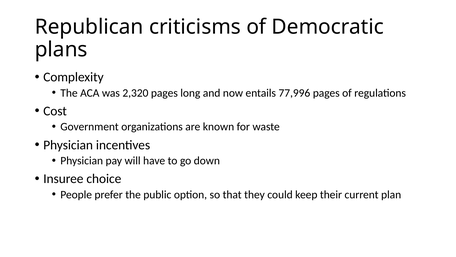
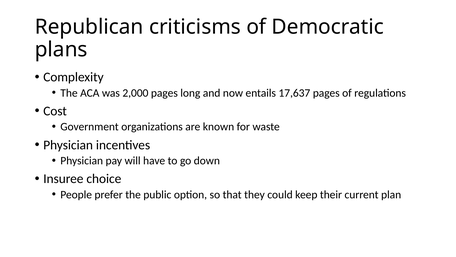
2,320: 2,320 -> 2,000
77,996: 77,996 -> 17,637
